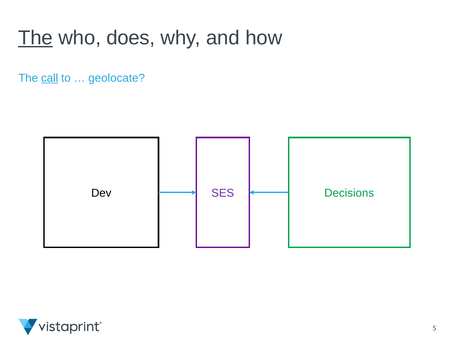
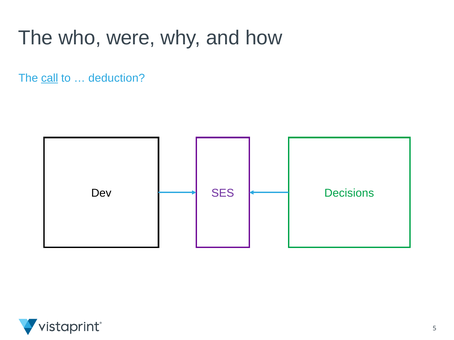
The at (35, 38) underline: present -> none
does: does -> were
geolocate: geolocate -> deduction
